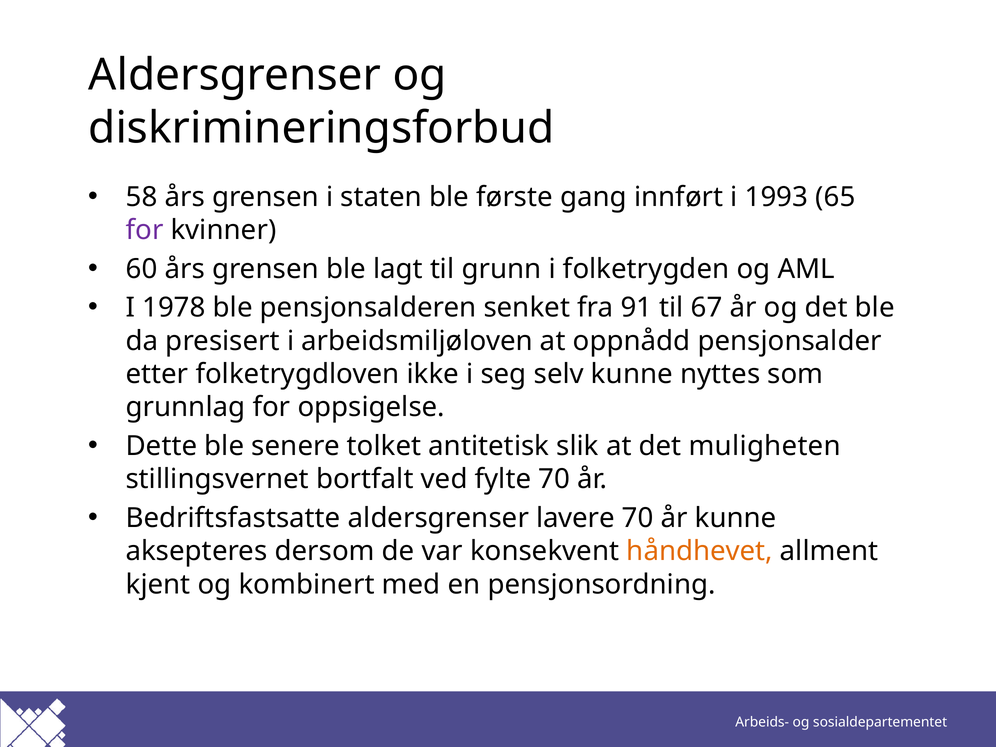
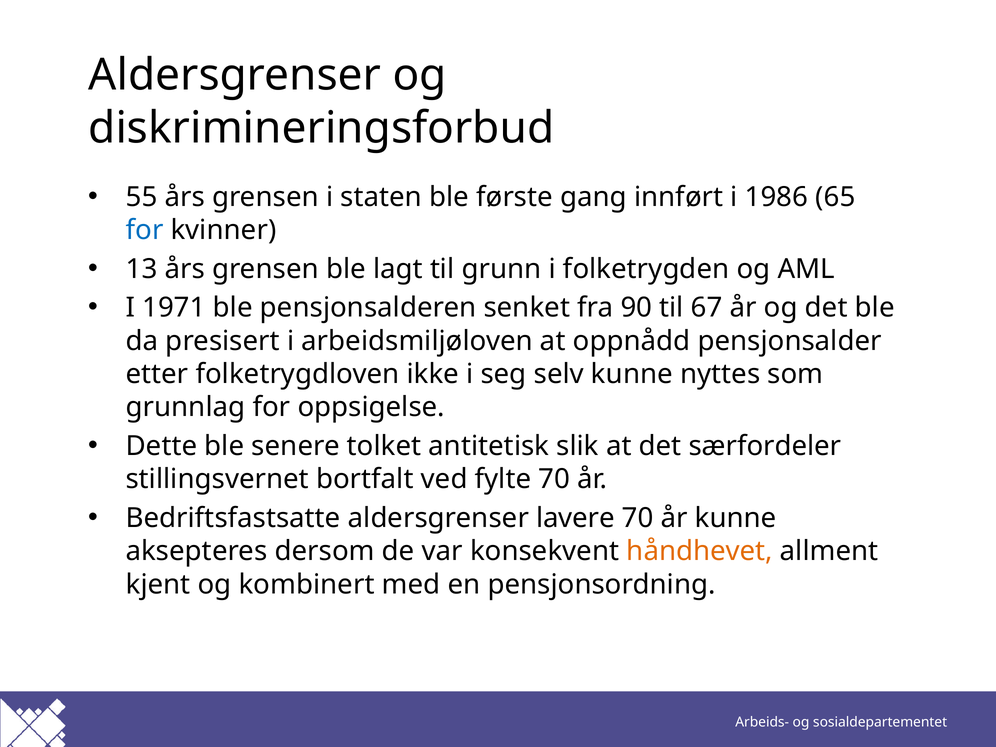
58: 58 -> 55
1993: 1993 -> 1986
for at (145, 230) colour: purple -> blue
60: 60 -> 13
1978: 1978 -> 1971
91: 91 -> 90
muligheten: muligheten -> særfordeler
